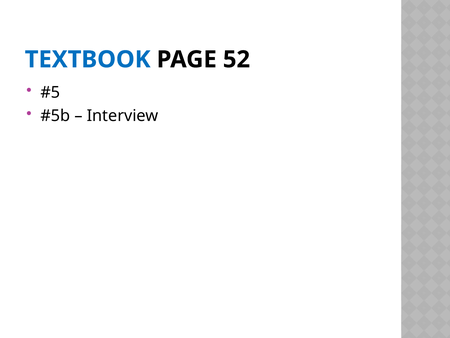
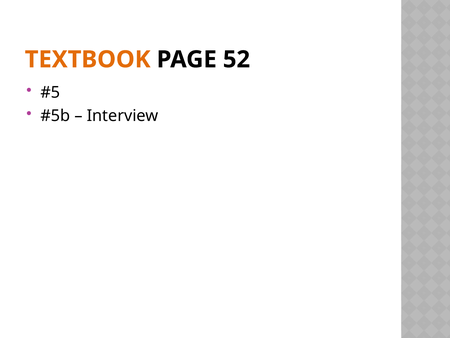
TEXTBOOK colour: blue -> orange
